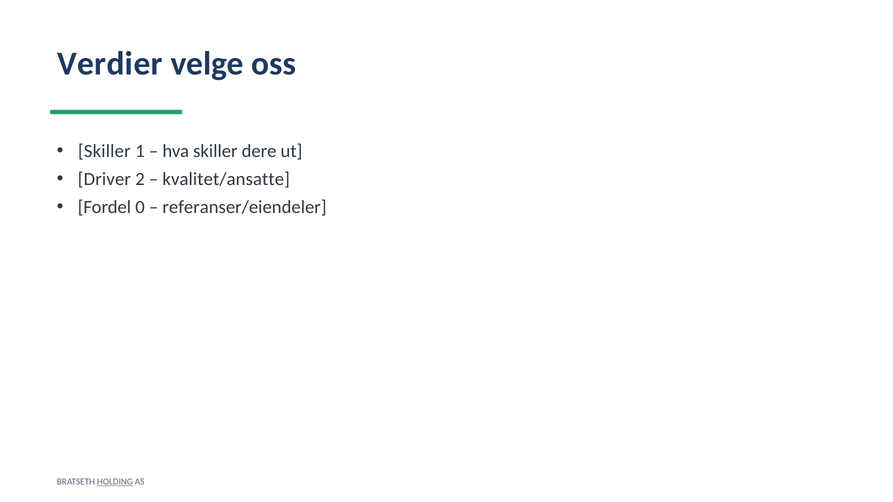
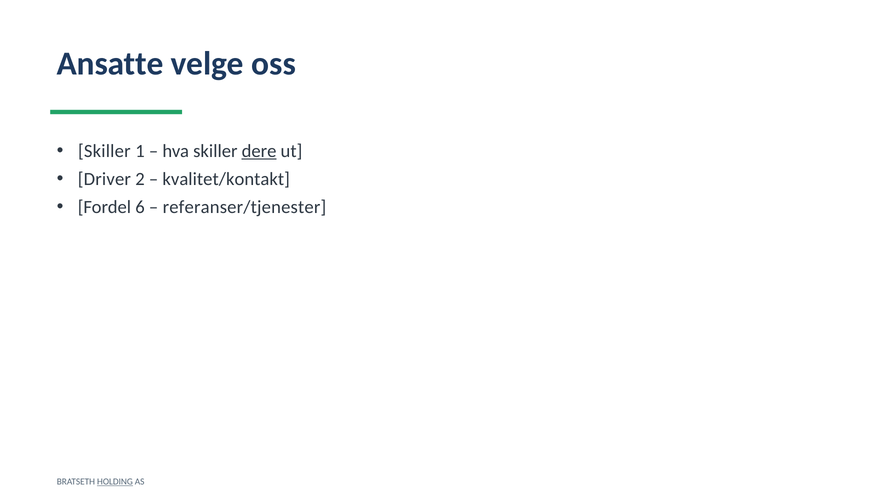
Verdier: Verdier -> Ansatte
dere underline: none -> present
kvalitet/ansatte: kvalitet/ansatte -> kvalitet/kontakt
0: 0 -> 6
referanser/eiendeler: referanser/eiendeler -> referanser/tjenester
